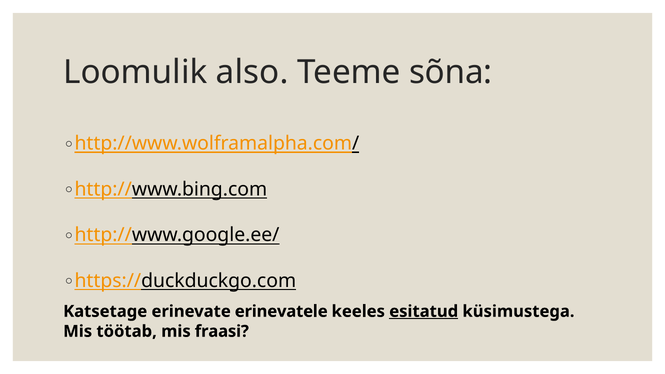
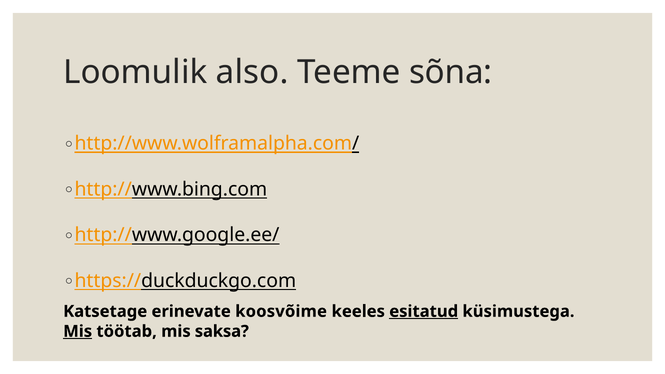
erinevatele: erinevatele -> koosvõime
Mis at (78, 331) underline: none -> present
fraasi: fraasi -> saksa
